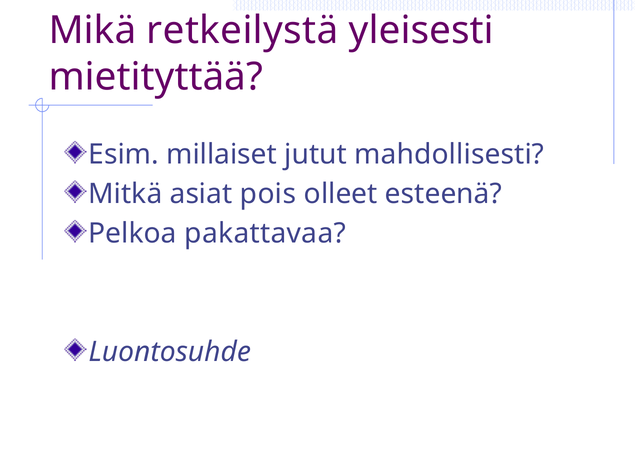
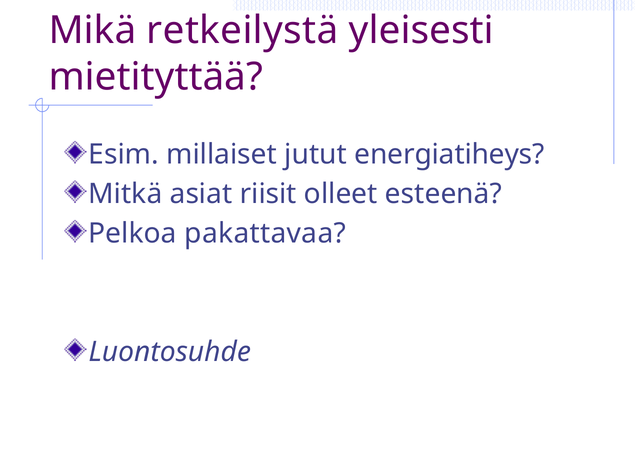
mahdollisesti: mahdollisesti -> energiatiheys
pois: pois -> riisit
